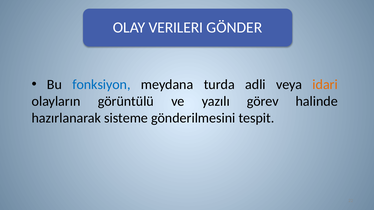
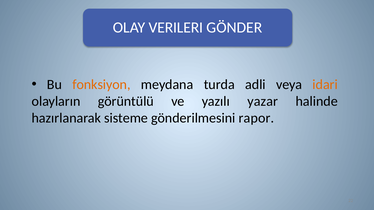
fonksiyon colour: blue -> orange
görev: görev -> yazar
tespit: tespit -> rapor
